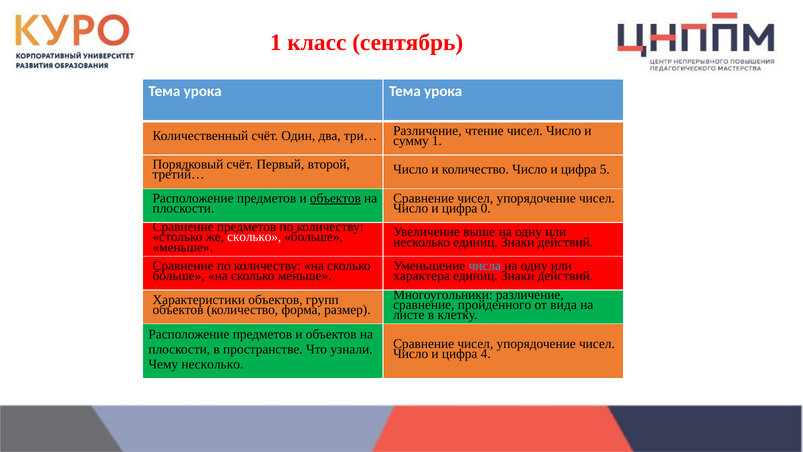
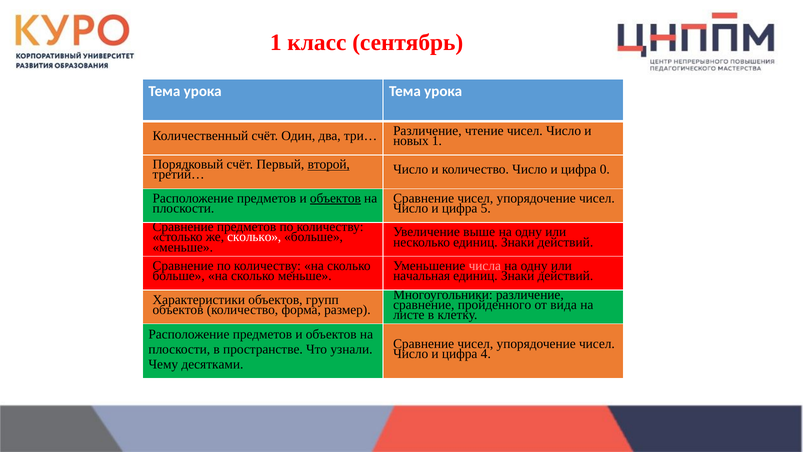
сумму: сумму -> новых
второй underline: none -> present
5: 5 -> 0
0: 0 -> 5
числа colour: light blue -> pink
характера: характера -> начальная
Чему несколько: несколько -> десятками
